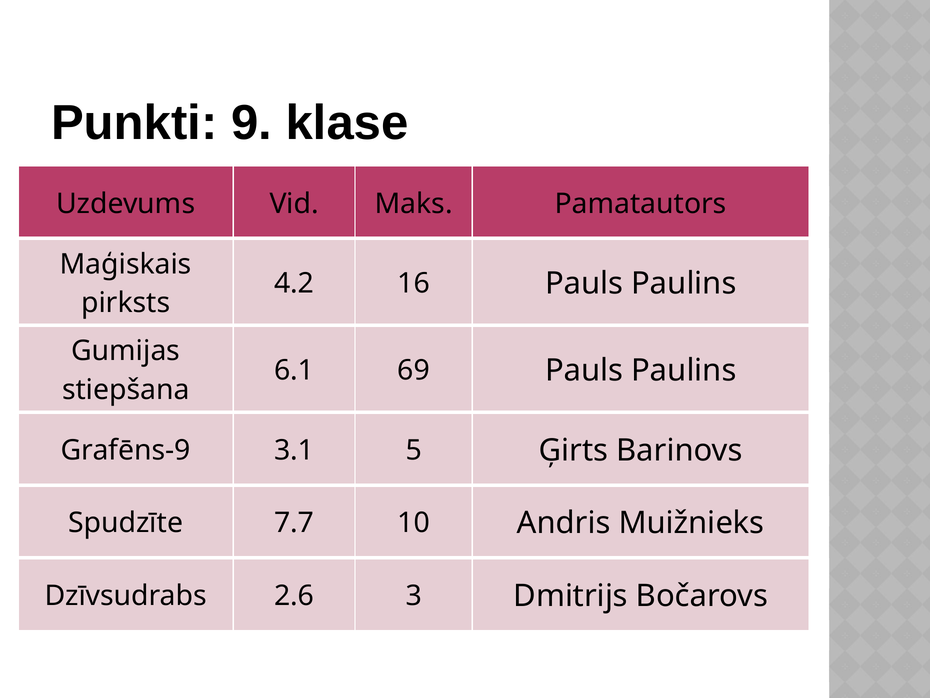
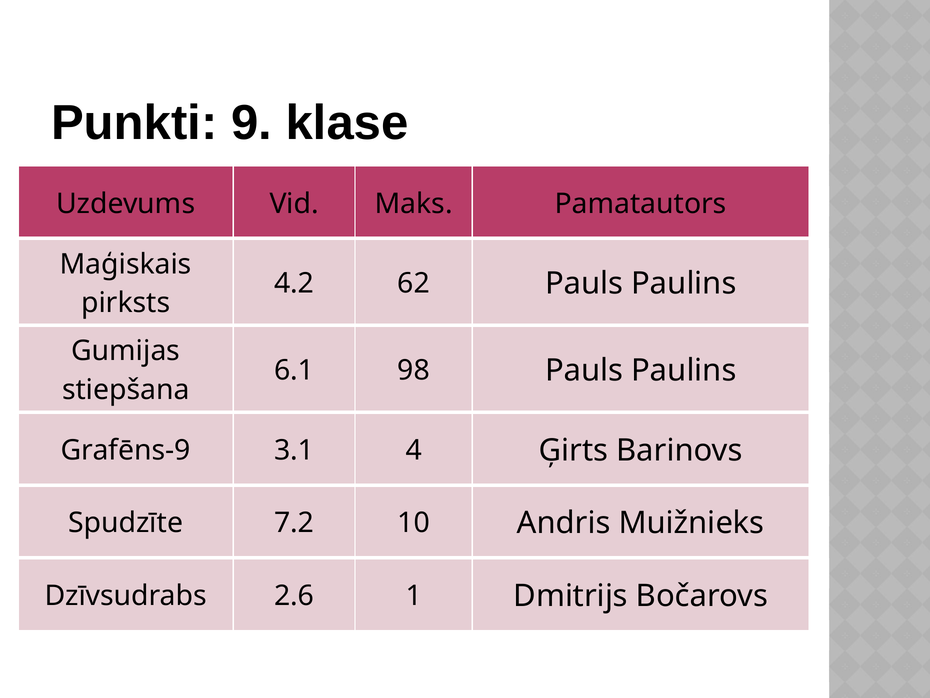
16: 16 -> 62
69: 69 -> 98
5: 5 -> 4
7.7: 7.7 -> 7.2
3: 3 -> 1
